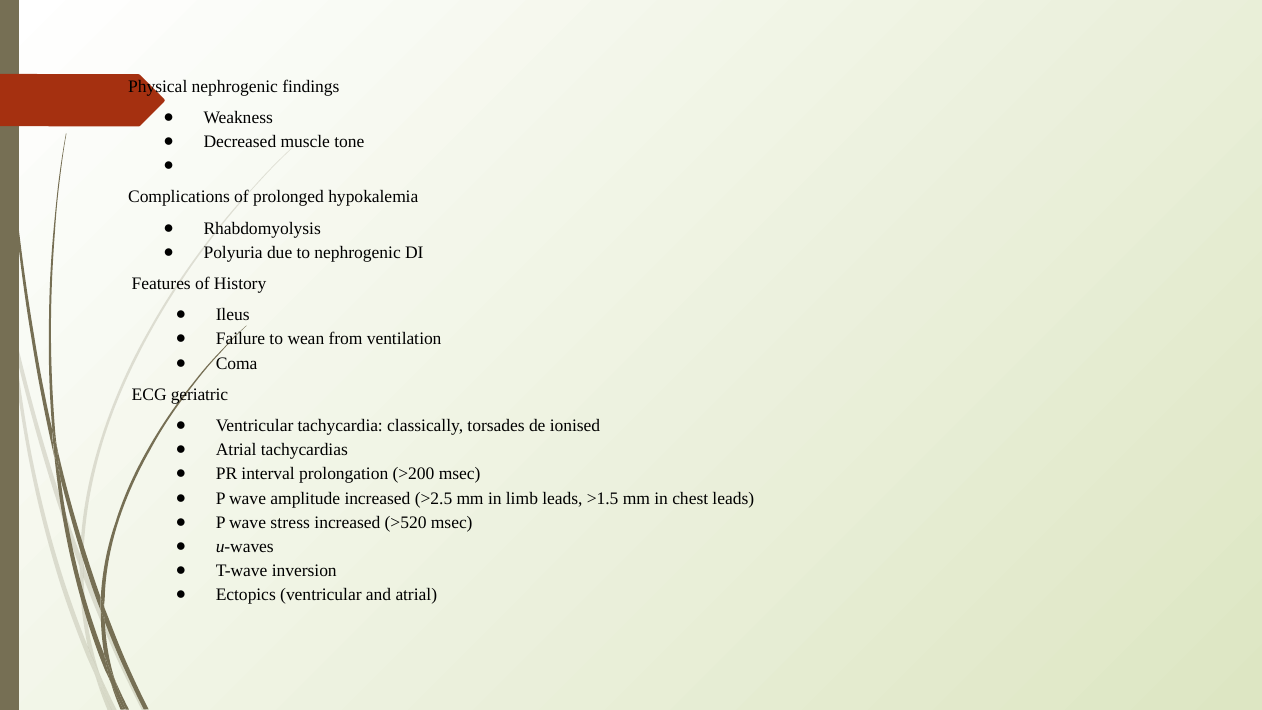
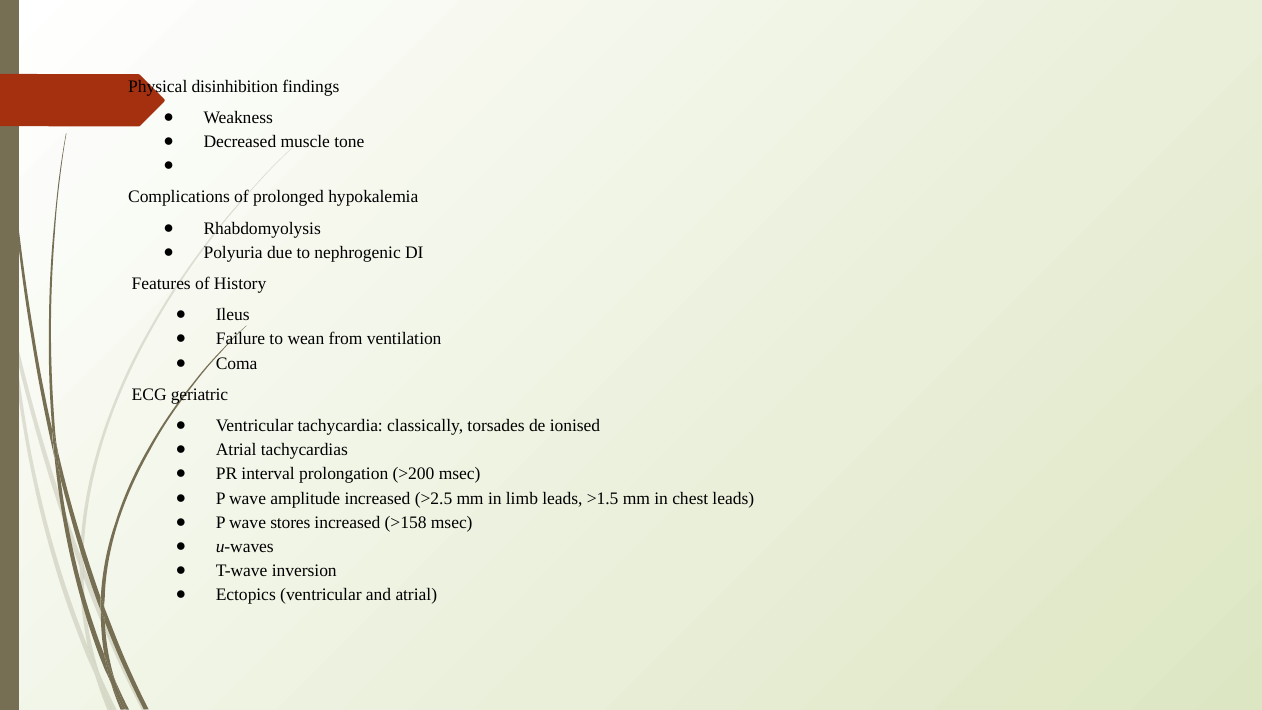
Physical nephrogenic: nephrogenic -> disinhibition
stress: stress -> stores
>520: >520 -> >158
